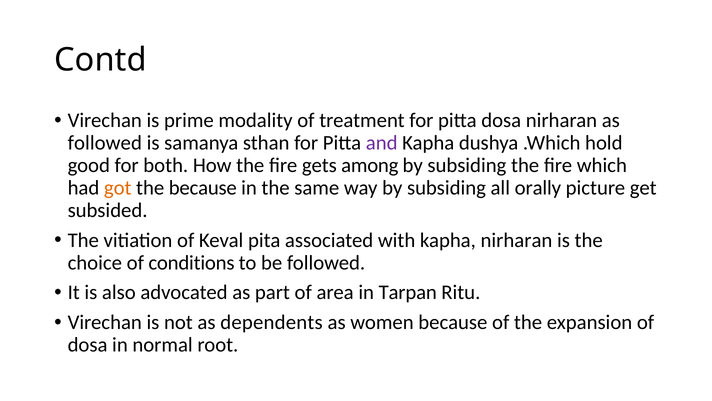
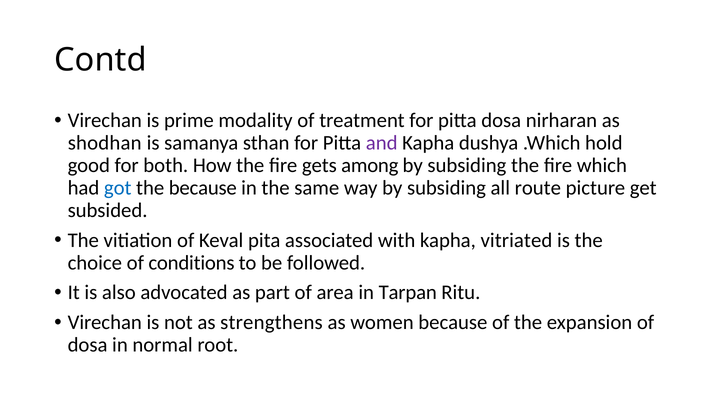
followed at (105, 143): followed -> shodhan
got colour: orange -> blue
orally: orally -> route
kapha nirharan: nirharan -> vitriated
dependents: dependents -> strengthens
